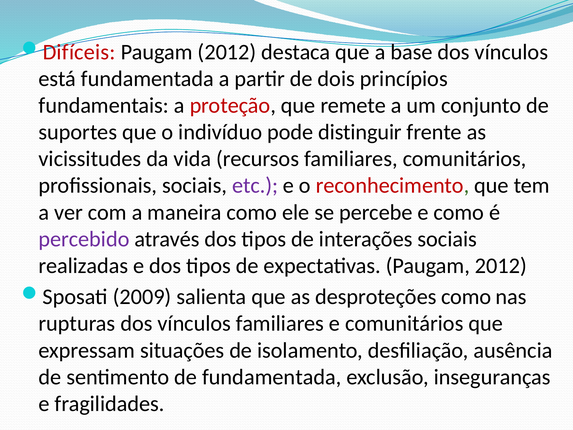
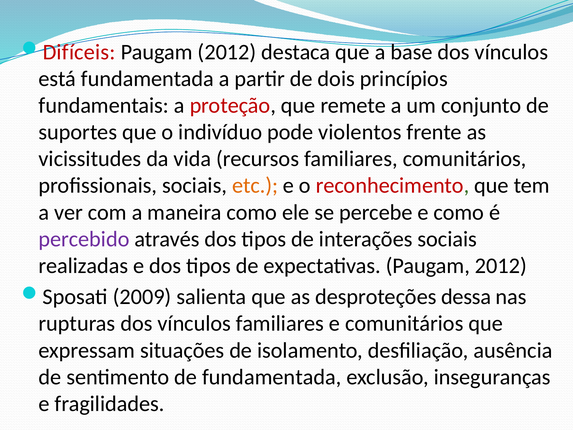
distinguir: distinguir -> violentos
etc colour: purple -> orange
desproteções como: como -> dessa
